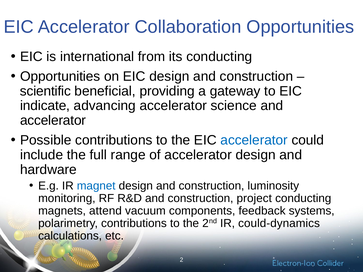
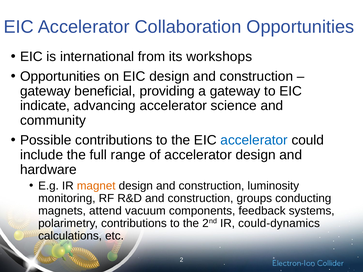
its conducting: conducting -> workshops
scientific at (45, 91): scientific -> gateway
accelerator at (53, 121): accelerator -> community
magnet colour: blue -> orange
project: project -> groups
